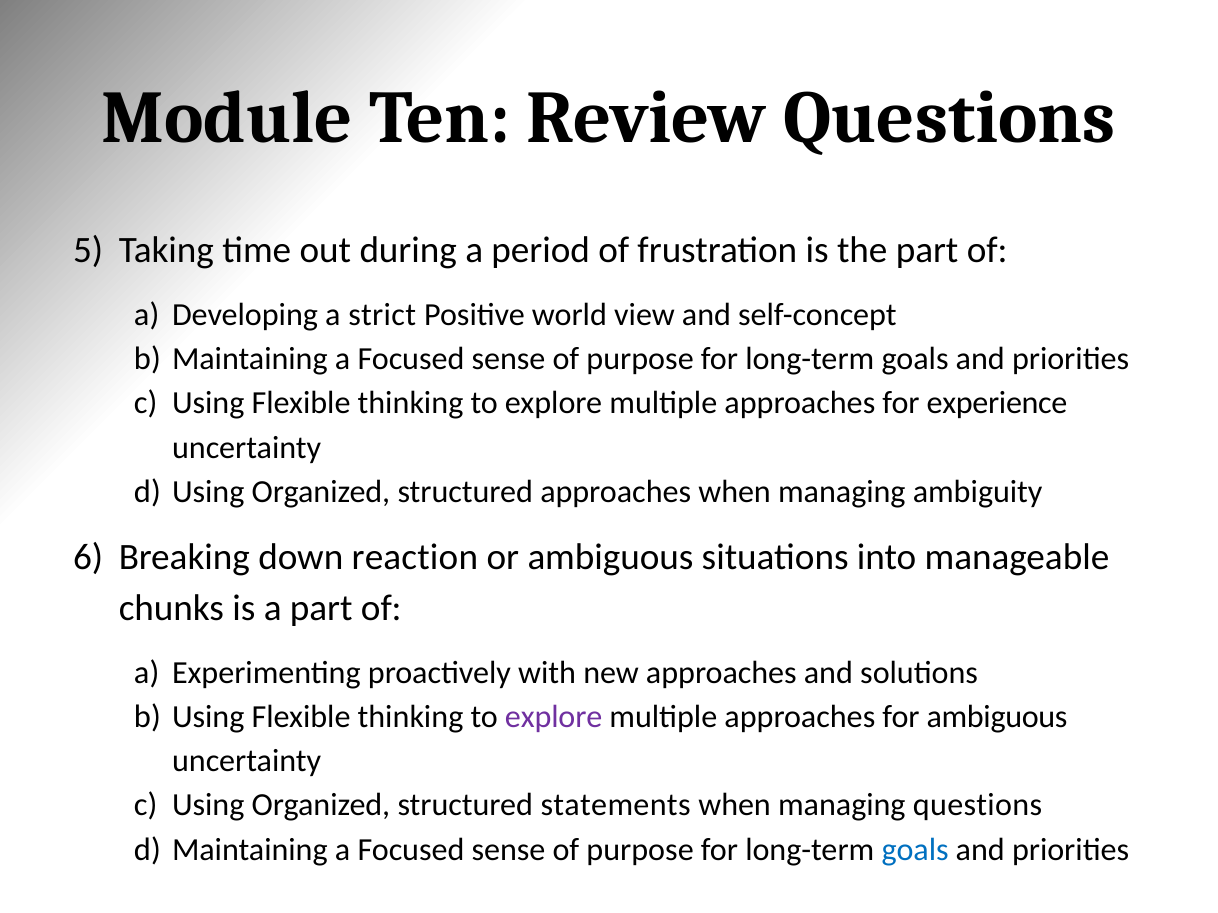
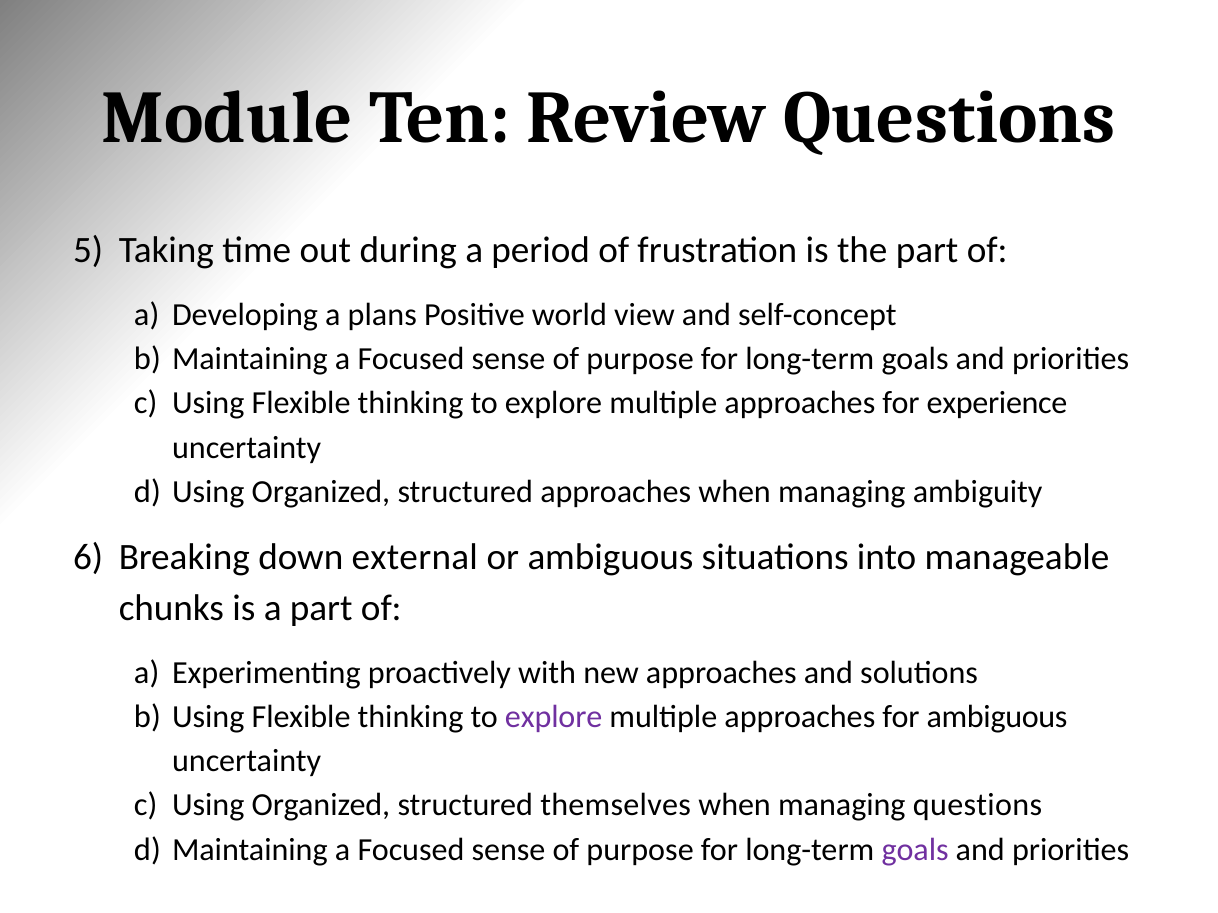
strict: strict -> plans
reaction: reaction -> external
statements: statements -> themselves
goals at (915, 850) colour: blue -> purple
